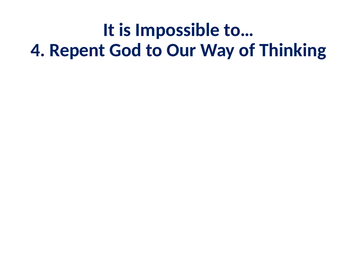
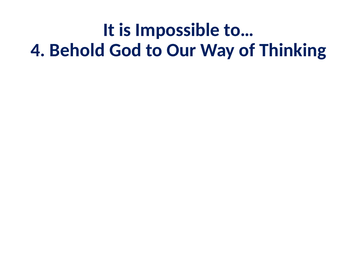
Repent: Repent -> Behold
